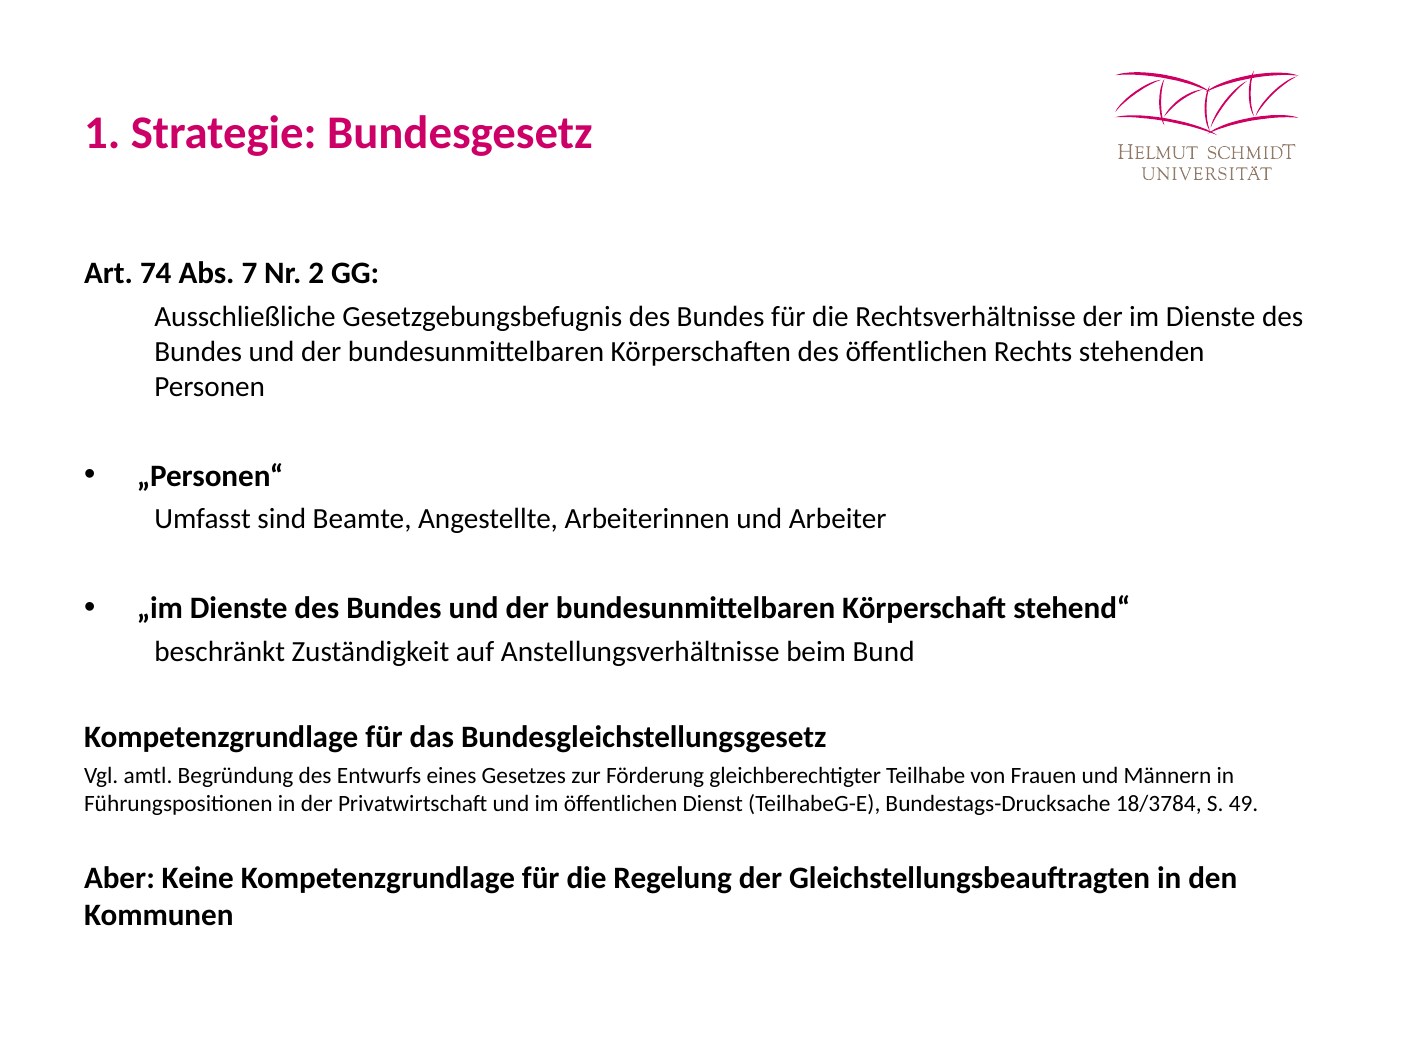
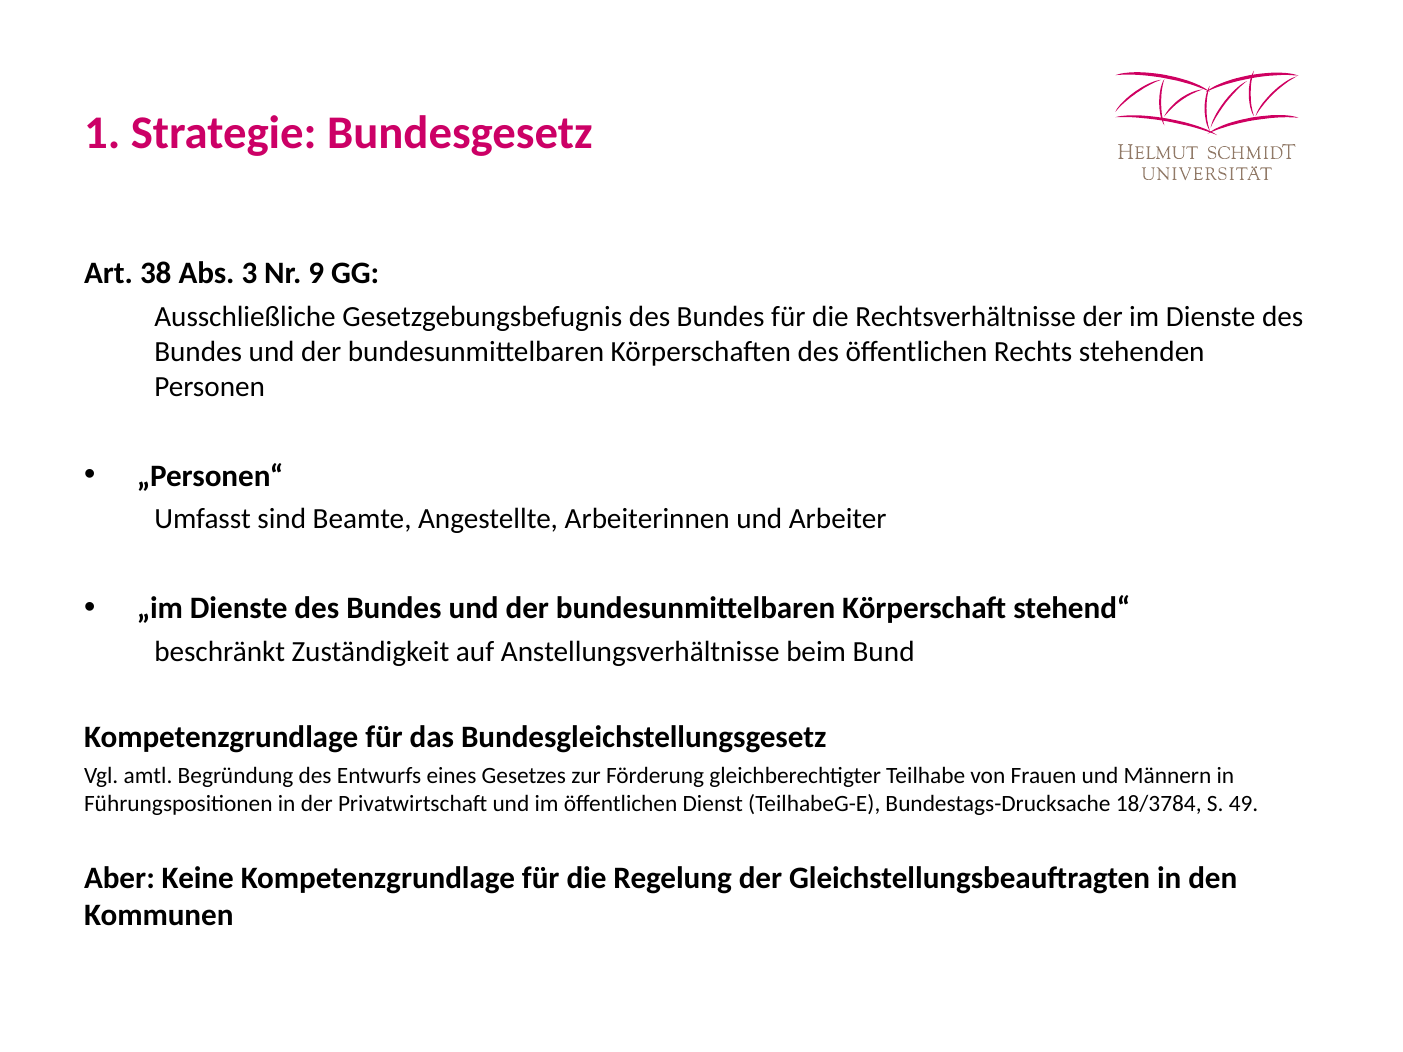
74: 74 -> 38
7: 7 -> 3
2: 2 -> 9
